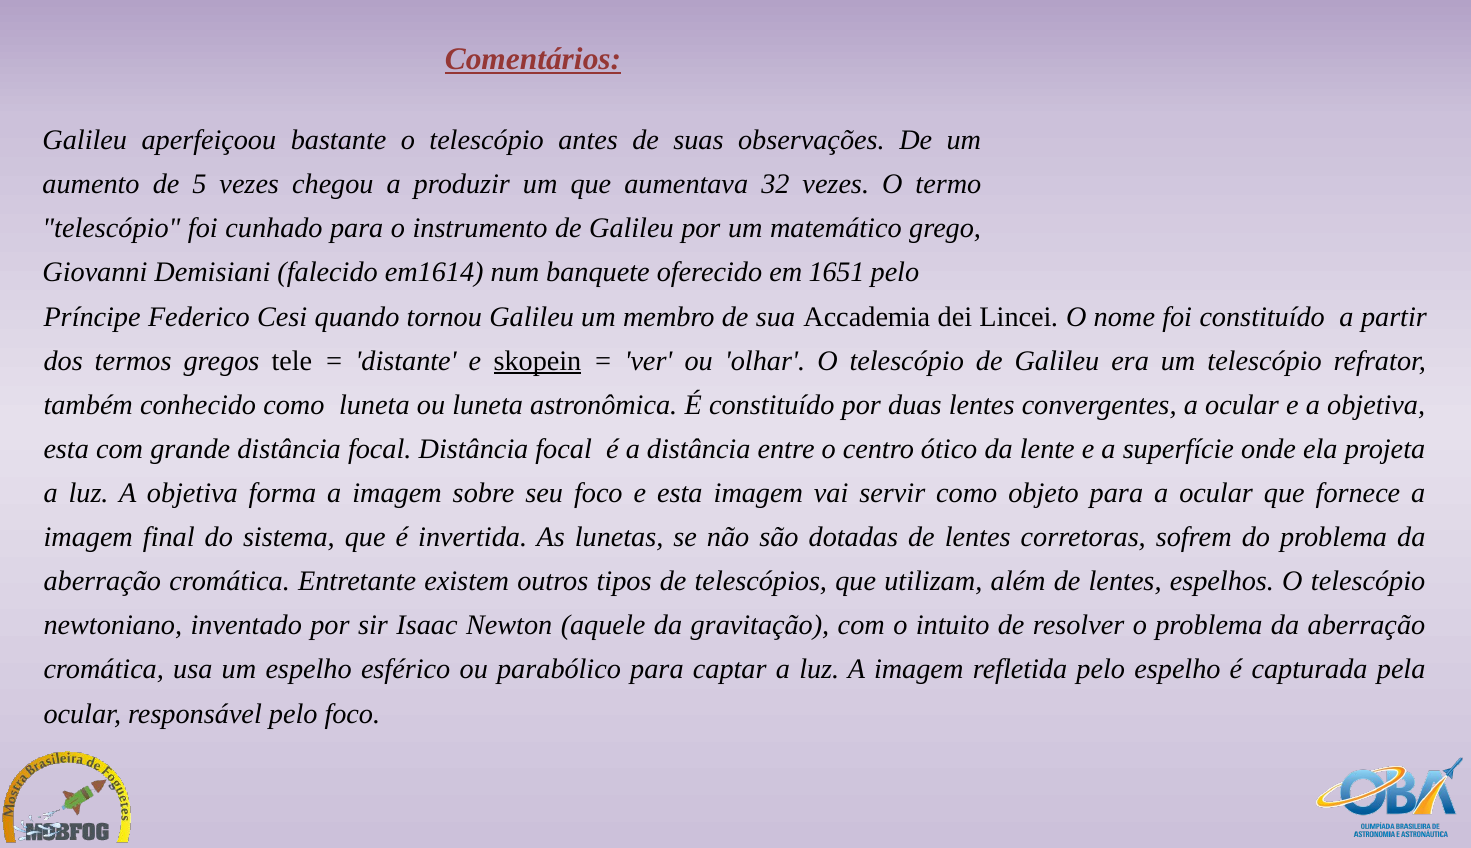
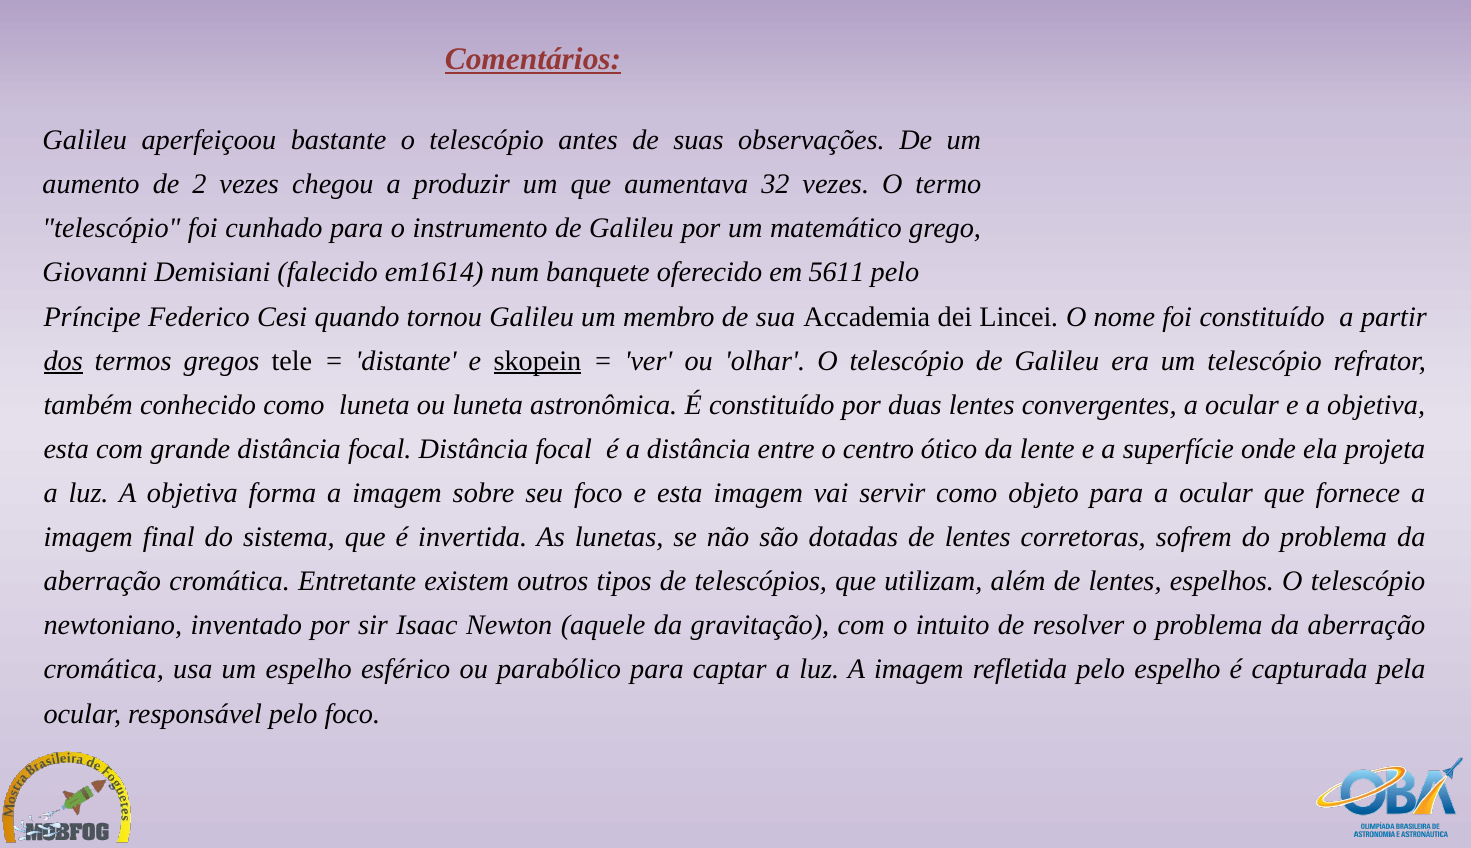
5: 5 -> 2
1651: 1651 -> 5611
dos underline: none -> present
